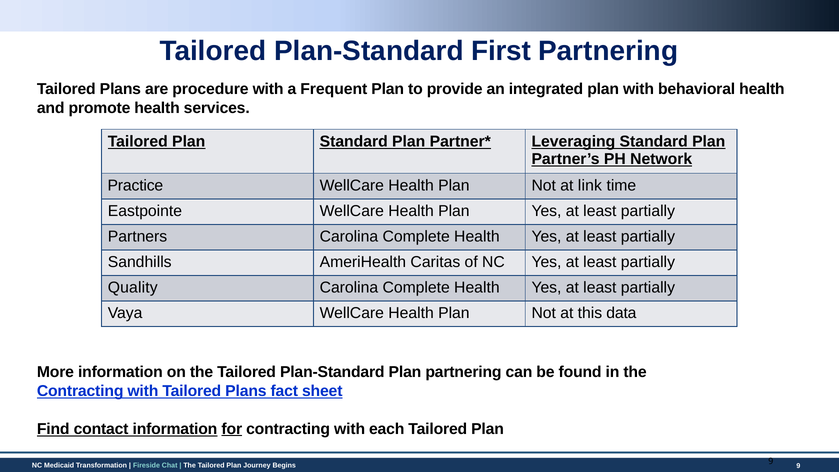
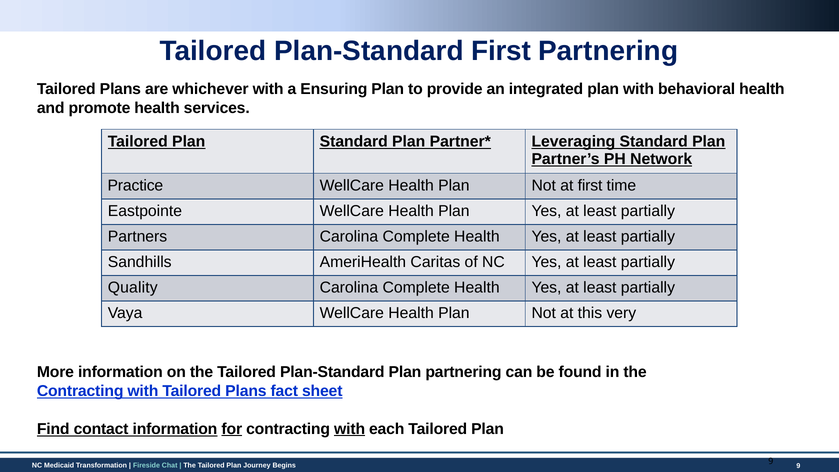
procedure: procedure -> whichever
Frequent: Frequent -> Ensuring
at link: link -> first
data: data -> very
with at (350, 429) underline: none -> present
